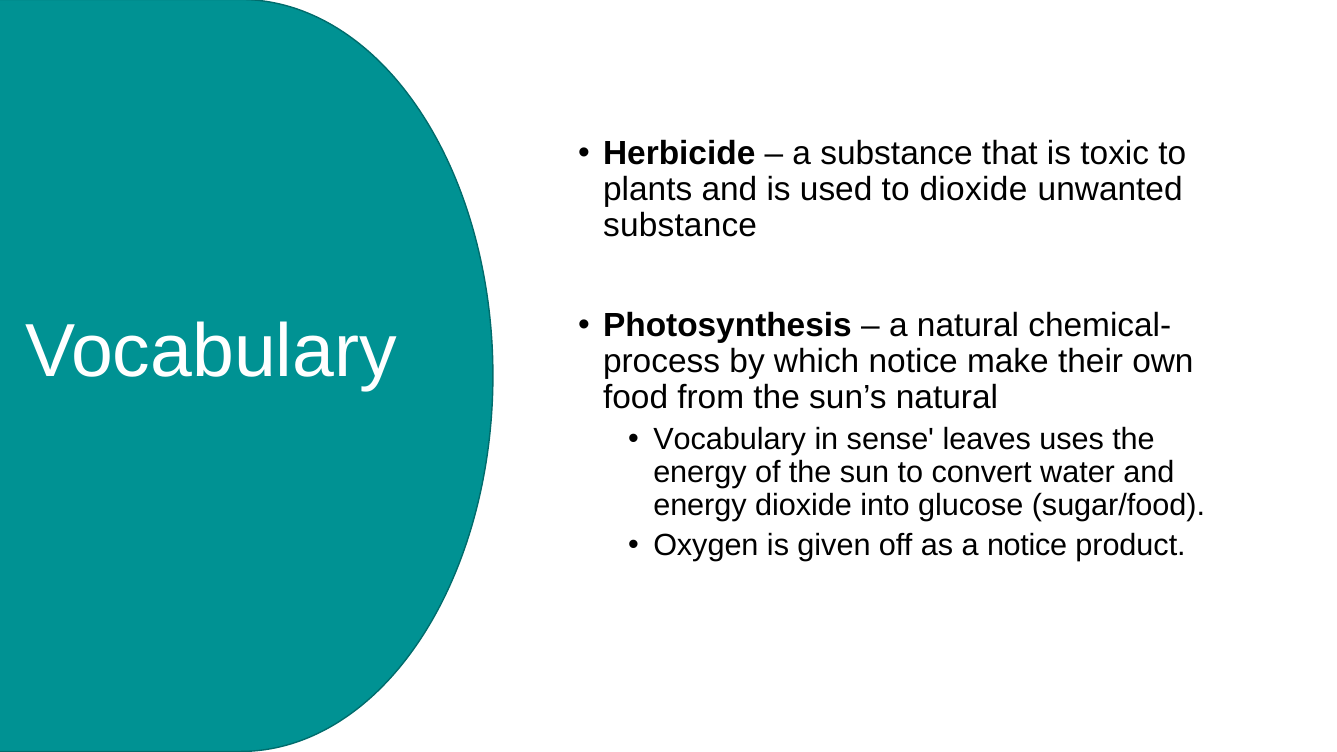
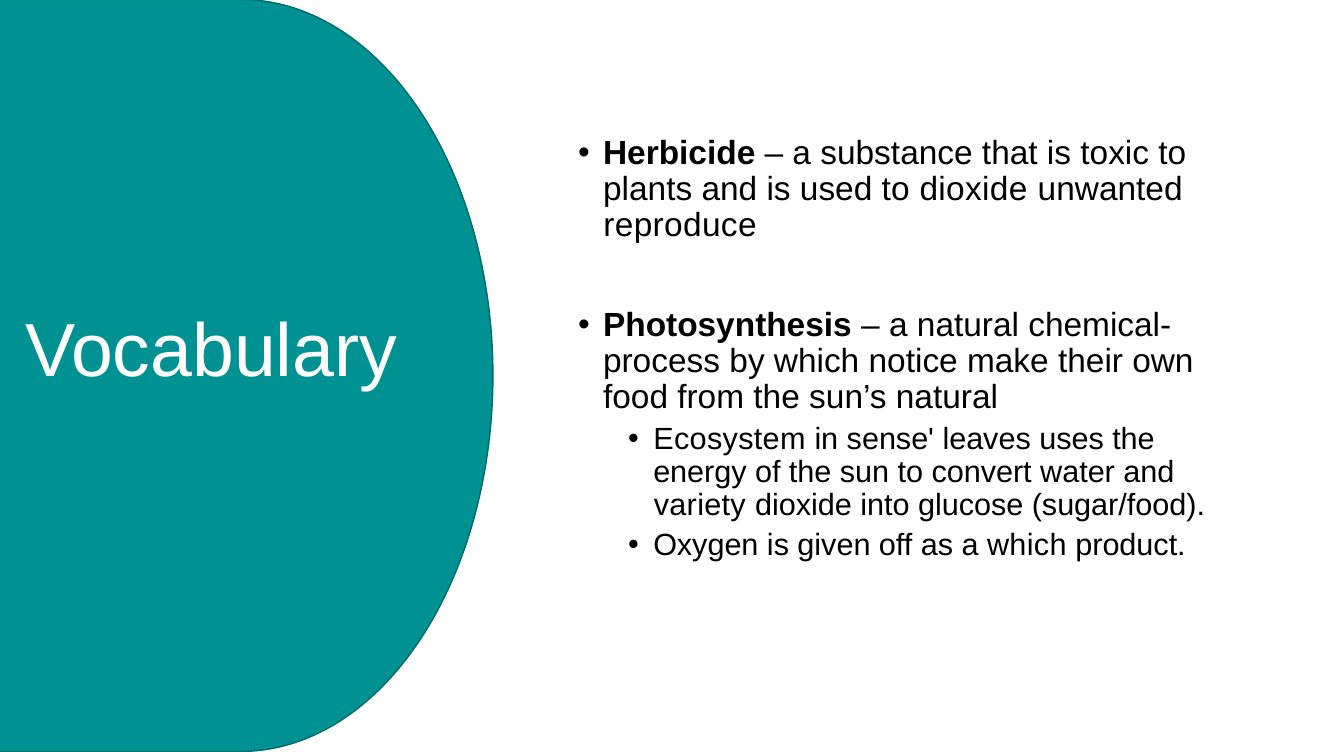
substance at (680, 226): substance -> reproduce
Vocabulary at (730, 439): Vocabulary -> Ecosystem
energy at (700, 505): energy -> variety
a notice: notice -> which
